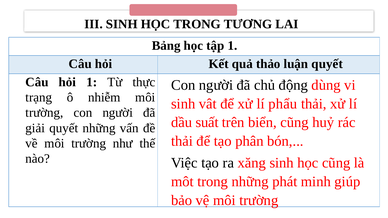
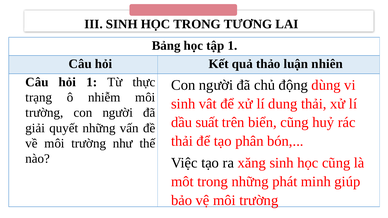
luận quyết: quyết -> nhiên
phẩu: phẩu -> dung
